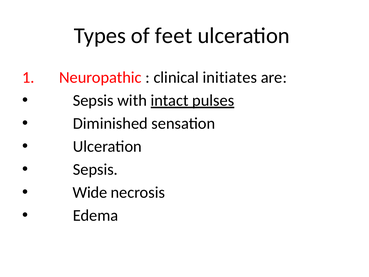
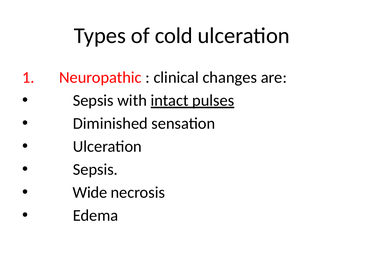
feet: feet -> cold
initiates: initiates -> changes
